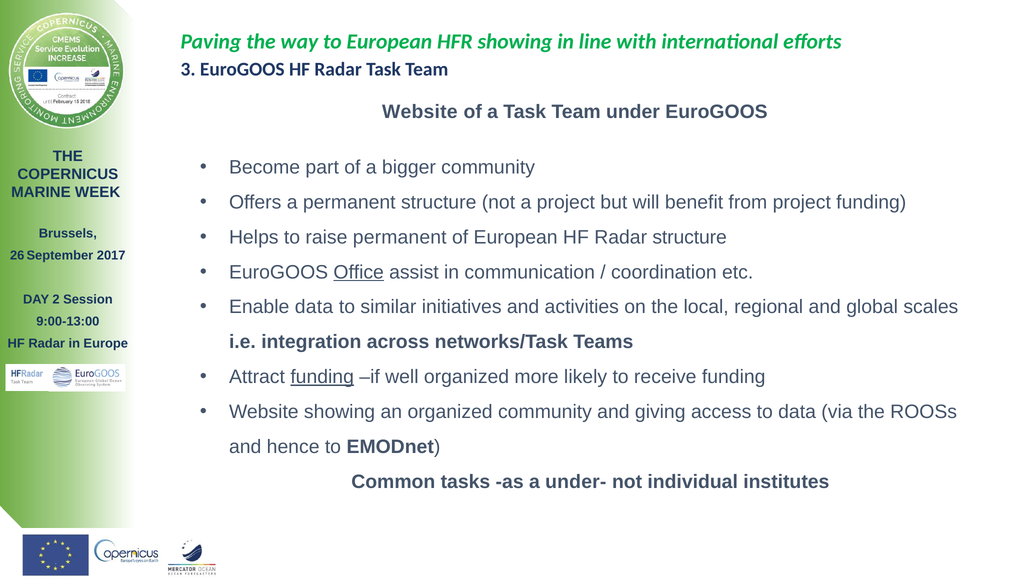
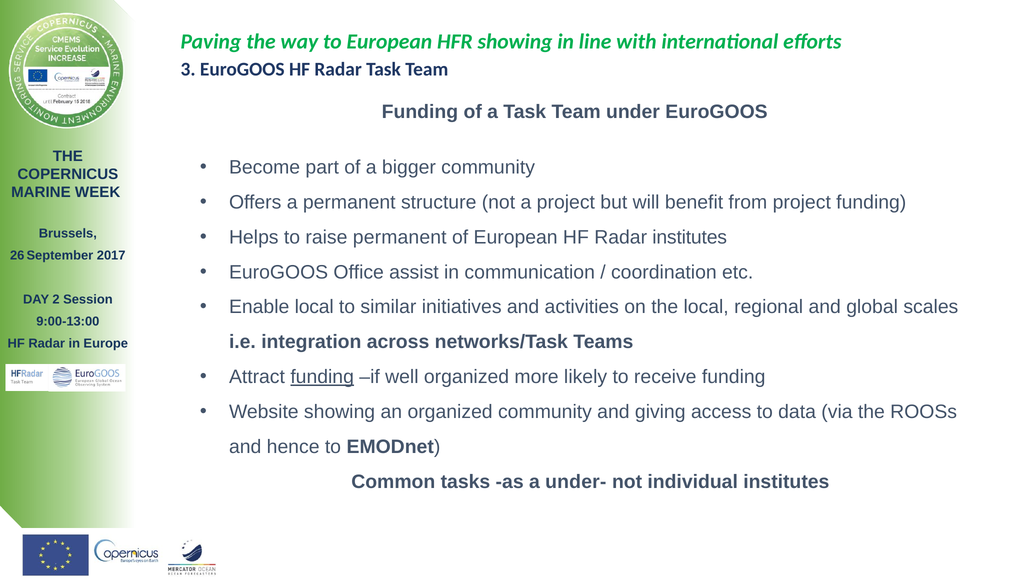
Website at (420, 112): Website -> Funding
Radar structure: structure -> institutes
Office underline: present -> none
Enable data: data -> local
